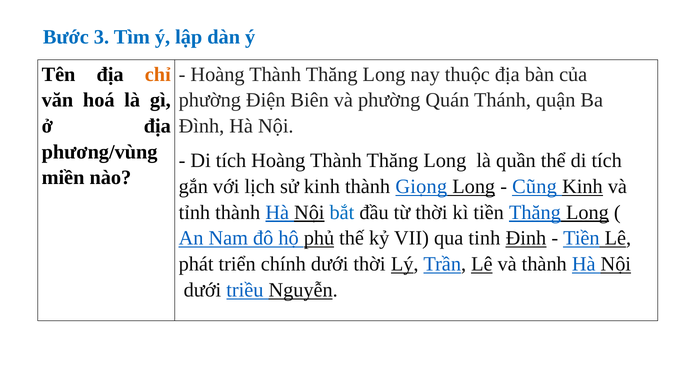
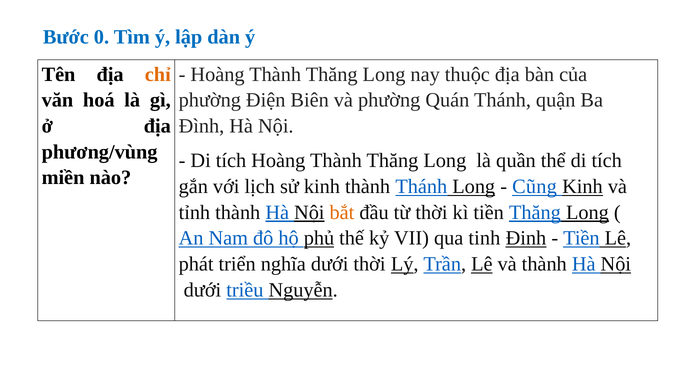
3: 3 -> 0
thành Giọng: Giọng -> Thánh
bắt colour: blue -> orange
chính: chính -> nghĩa
